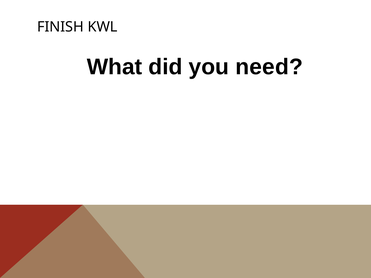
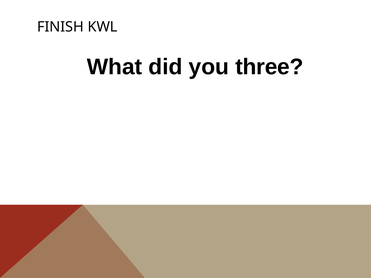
need: need -> three
